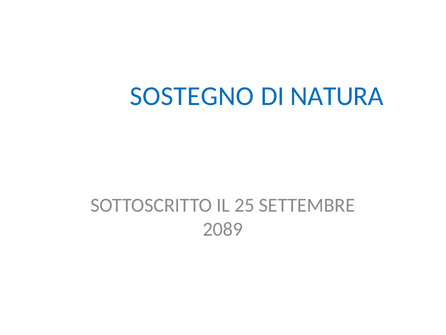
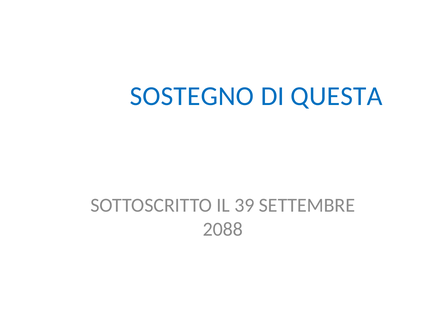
NATURA: NATURA -> QUESTA
25: 25 -> 39
2089: 2089 -> 2088
